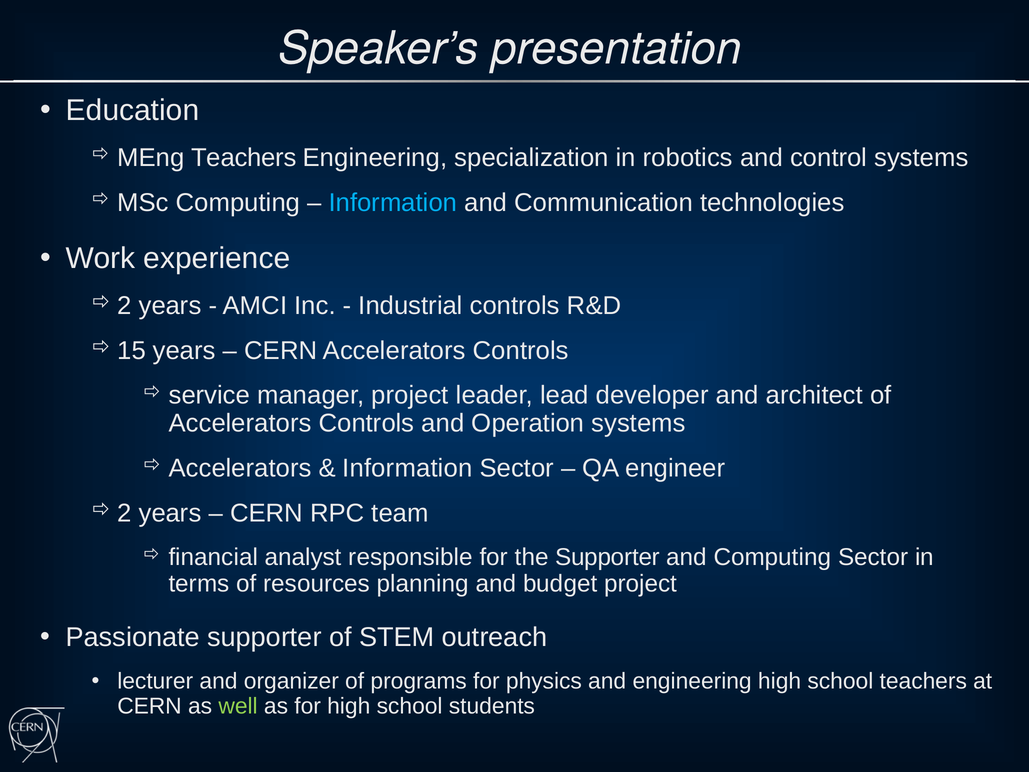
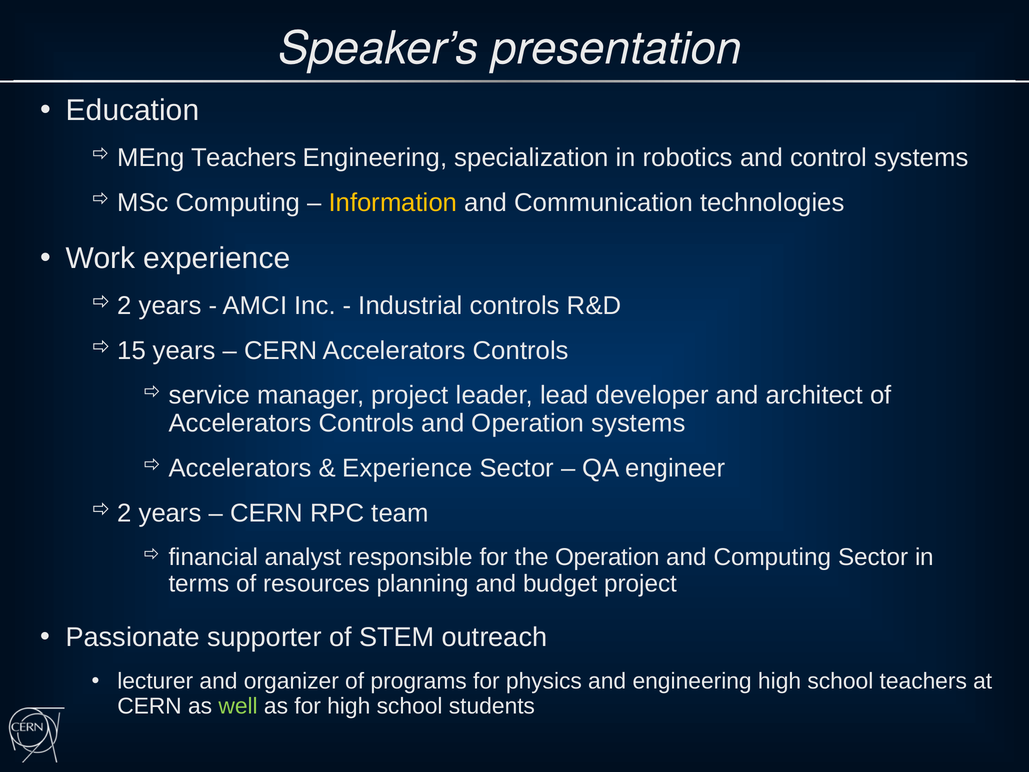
Information at (393, 202) colour: light blue -> yellow
Information at (407, 468): Information -> Experience
the Supporter: Supporter -> Operation
